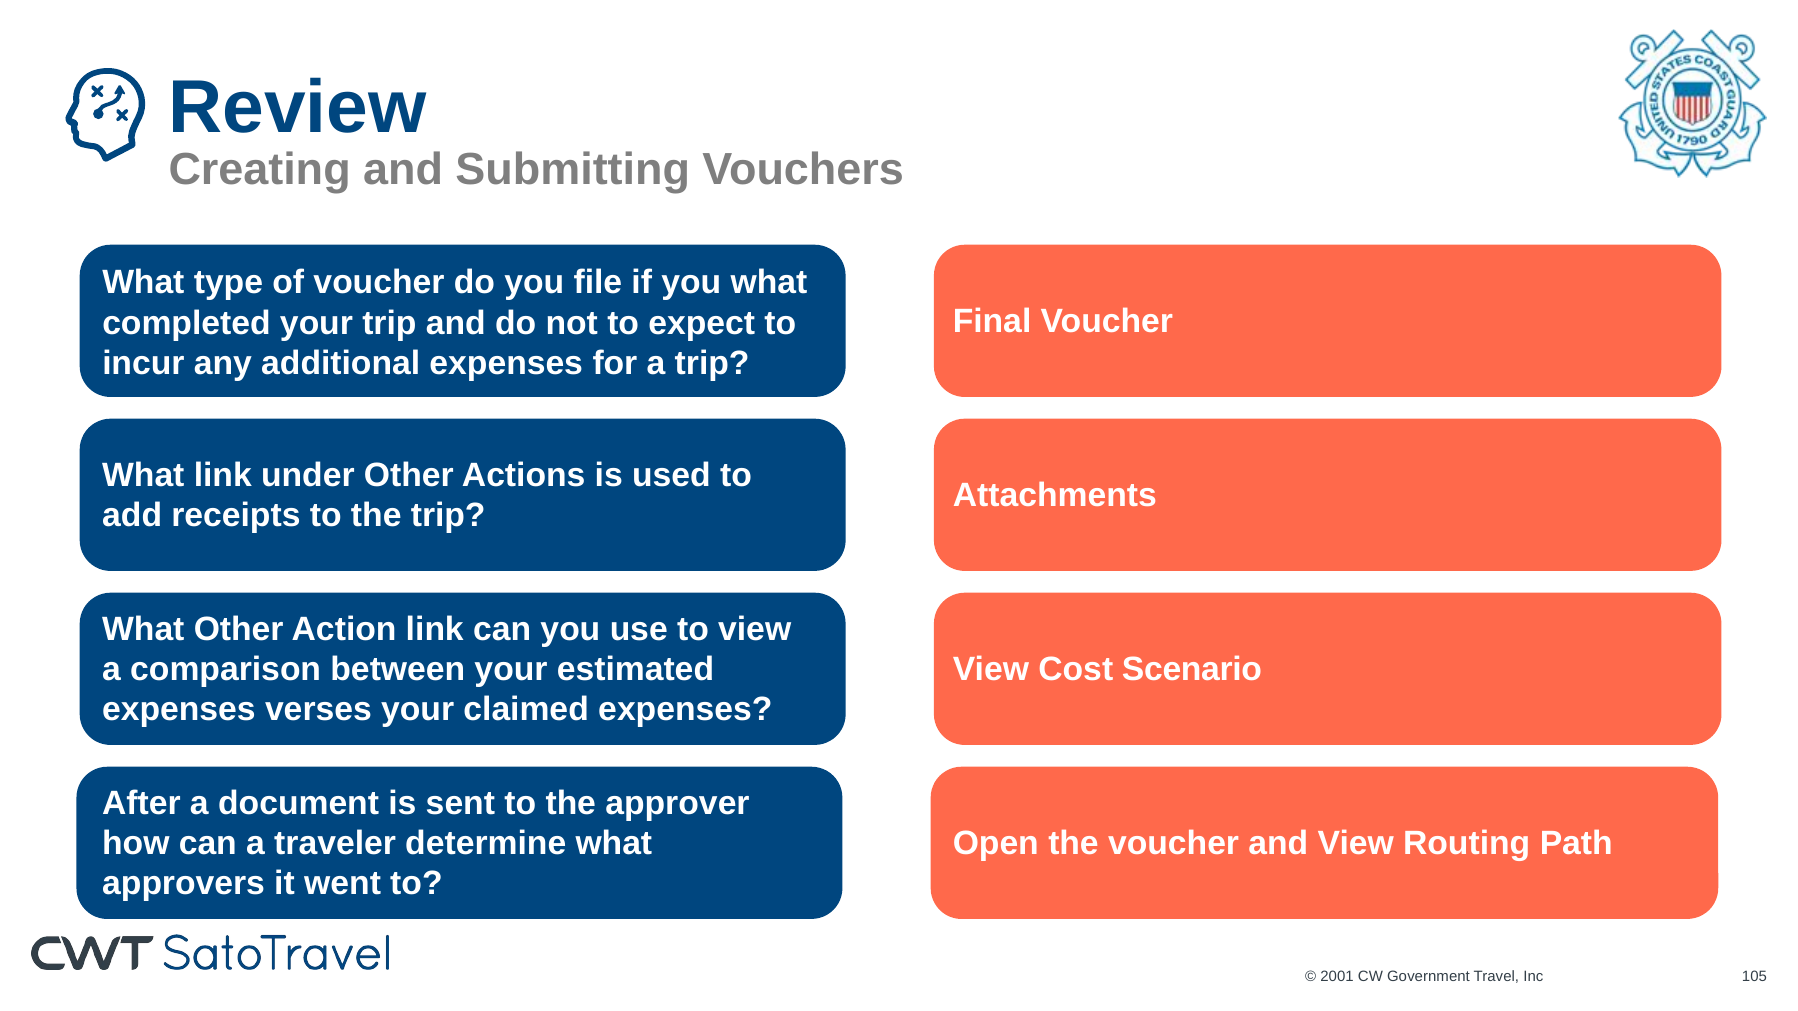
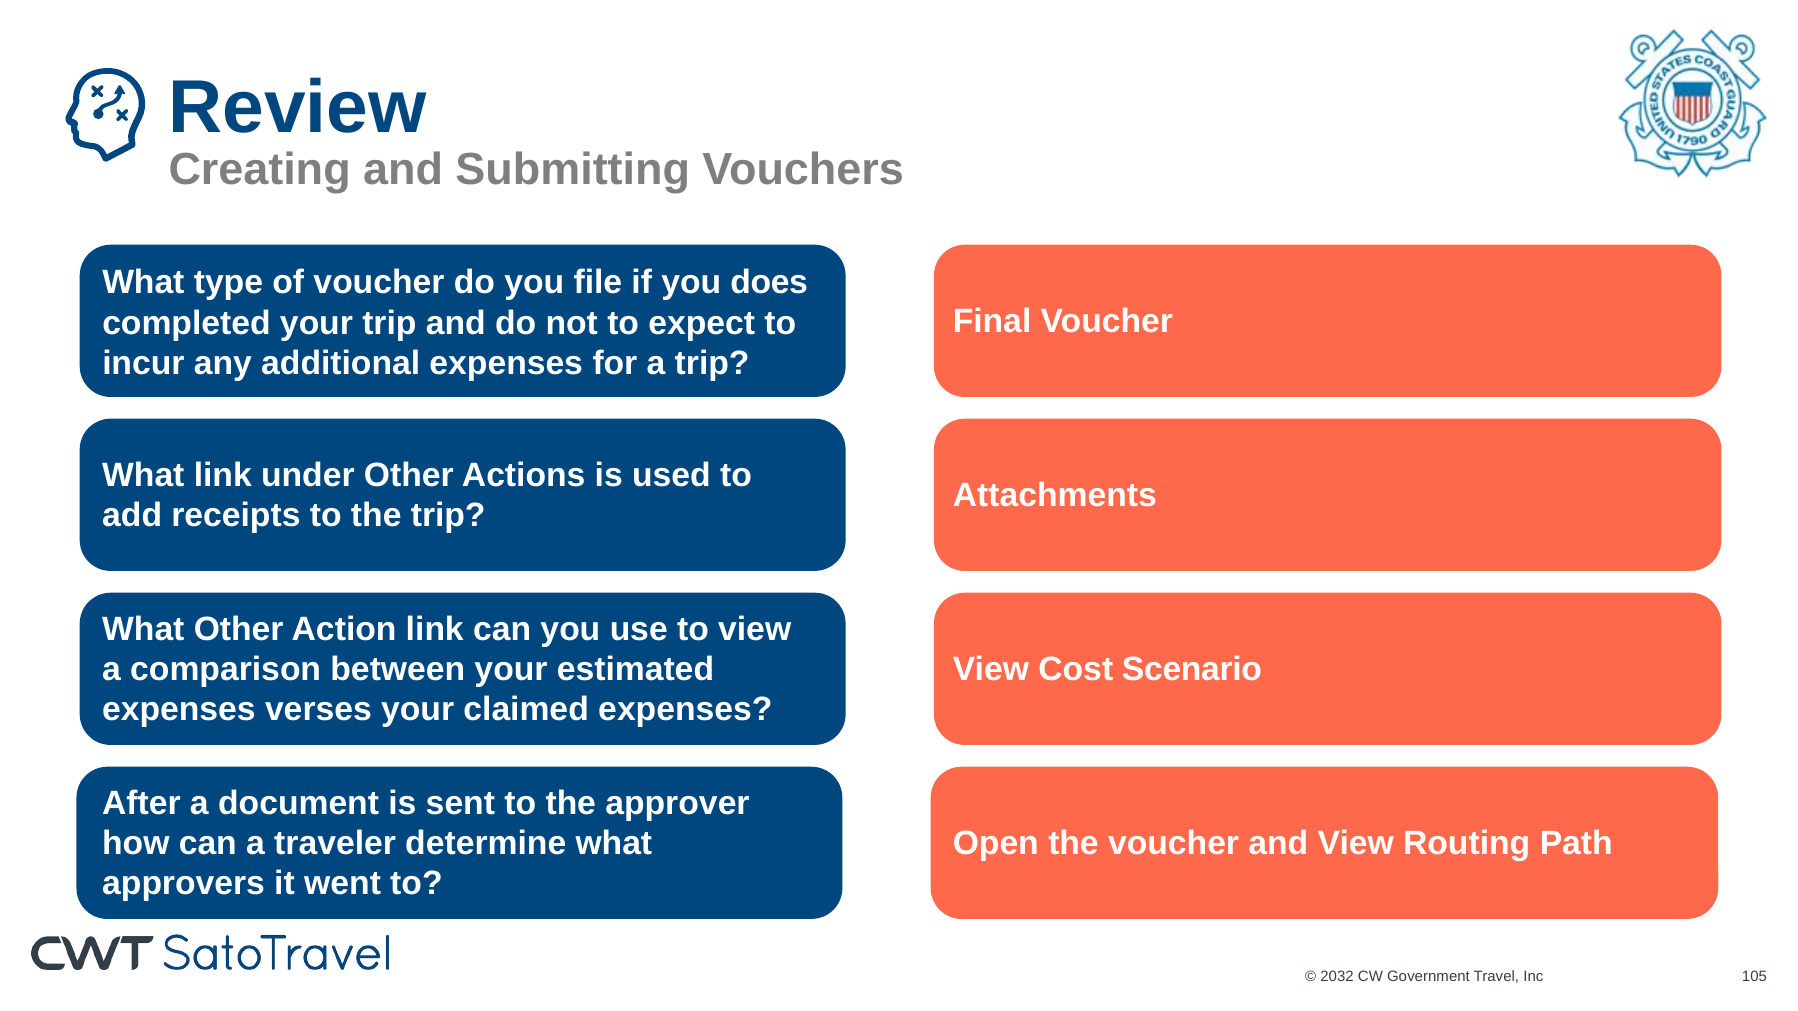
you what: what -> does
2001: 2001 -> 2032
